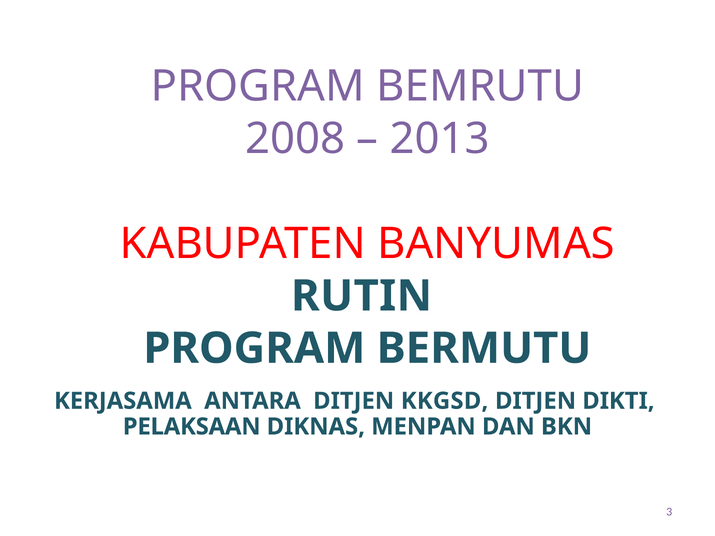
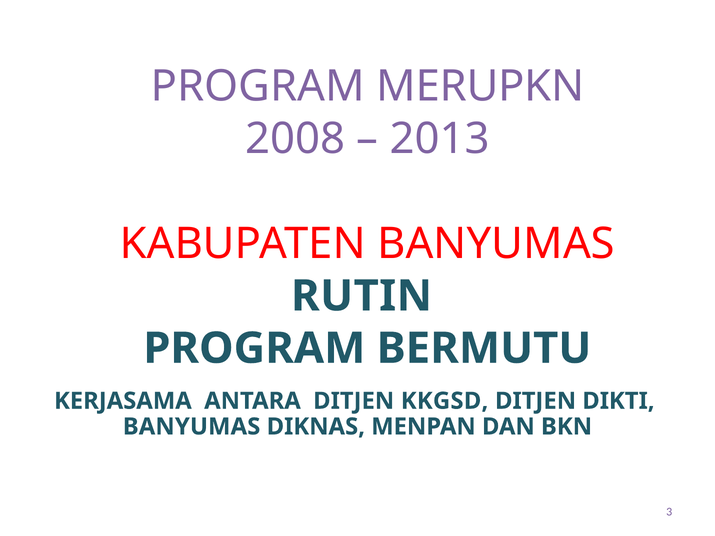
BEMRUTU: BEMRUTU -> MERUPKN
PELAKSAAN at (192, 427): PELAKSAAN -> BANYUMAS
